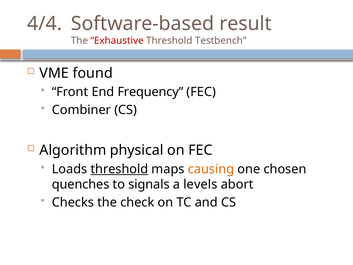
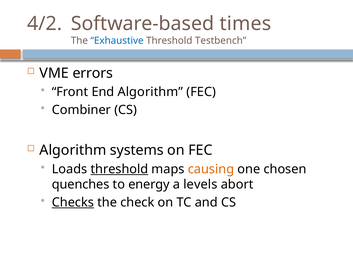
4/4: 4/4 -> 4/2
result: result -> times
Exhaustive colour: red -> blue
found: found -> errors
End Frequency: Frequency -> Algorithm
physical: physical -> systems
signals: signals -> energy
Checks underline: none -> present
